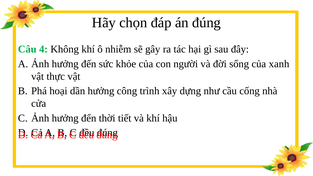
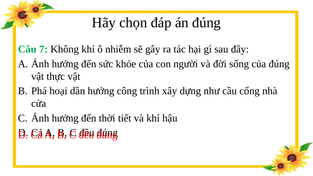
4: 4 -> 7
của xanh: xanh -> đúng
